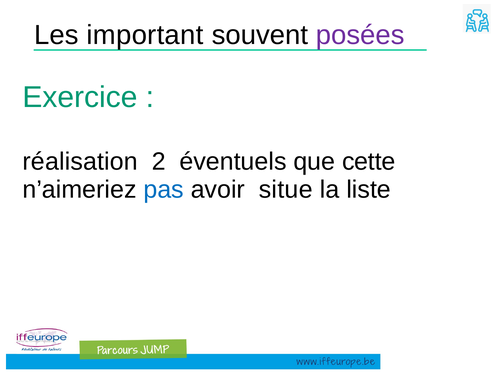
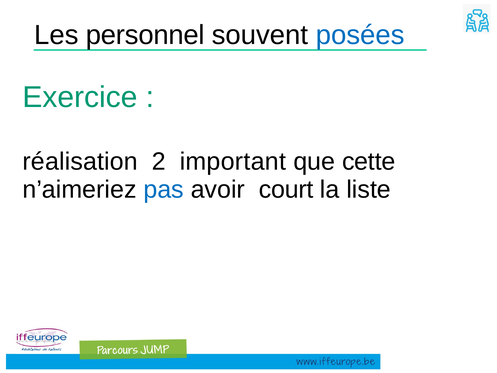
important: important -> personnel
posées colour: purple -> blue
éventuels: éventuels -> important
situe: situe -> court
